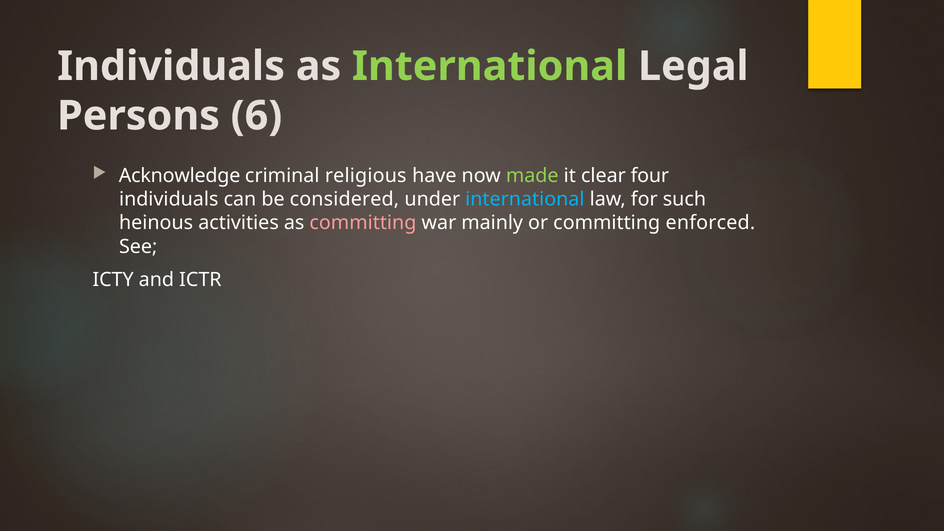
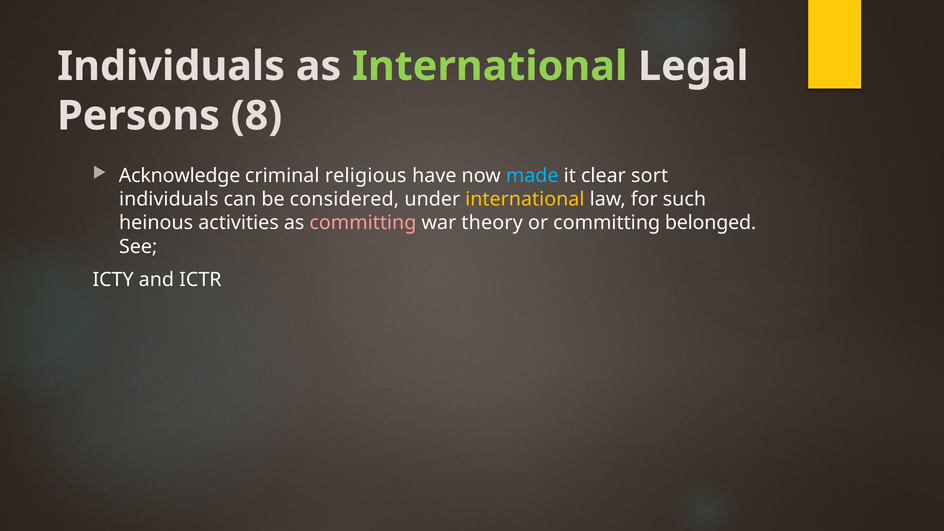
6: 6 -> 8
made colour: light green -> light blue
four: four -> sort
international at (525, 199) colour: light blue -> yellow
mainly: mainly -> theory
enforced: enforced -> belonged
